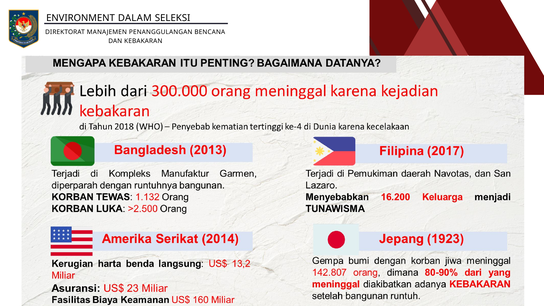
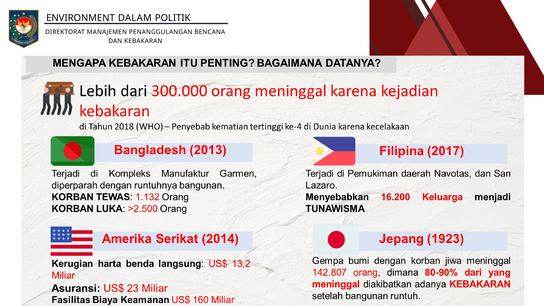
SELEKSI: SELEKSI -> POLITIK
